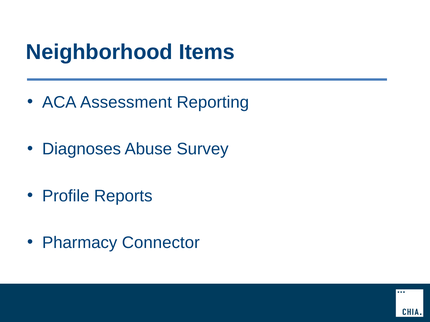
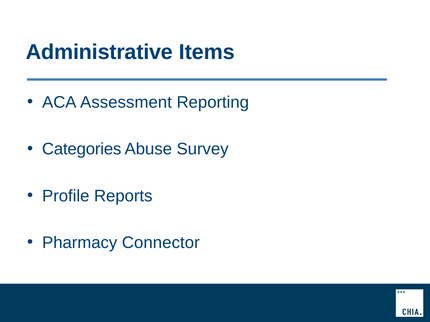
Neighborhood: Neighborhood -> Administrative
Diagnoses: Diagnoses -> Categories
